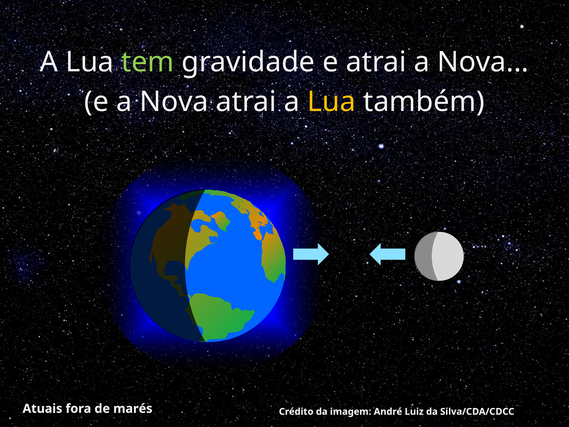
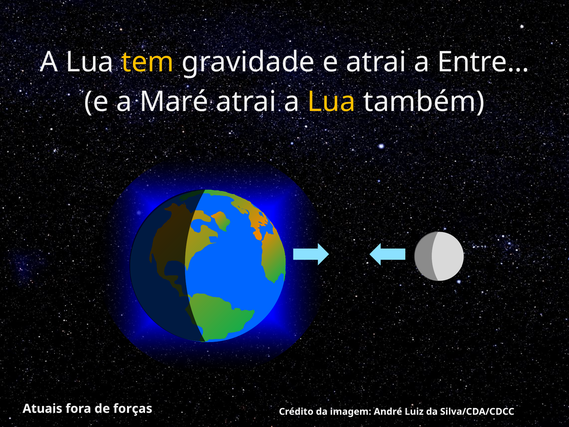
tem colour: light green -> yellow
atrai a Nova: Nova -> Entre
e a Nova: Nova -> Maré
marés: marés -> forças
